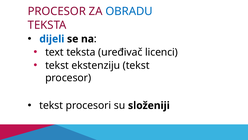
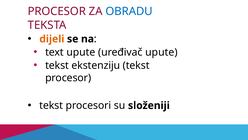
dijeli colour: blue -> orange
text teksta: teksta -> upute
uređivač licenci: licenci -> upute
